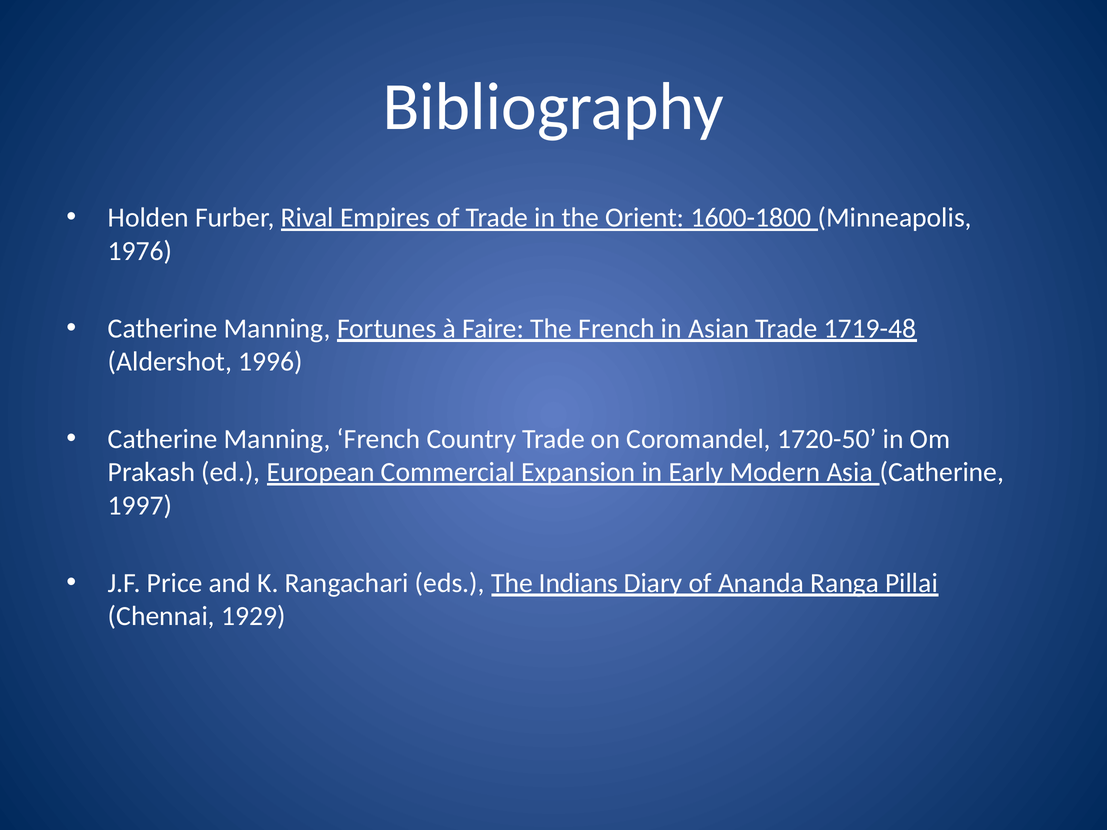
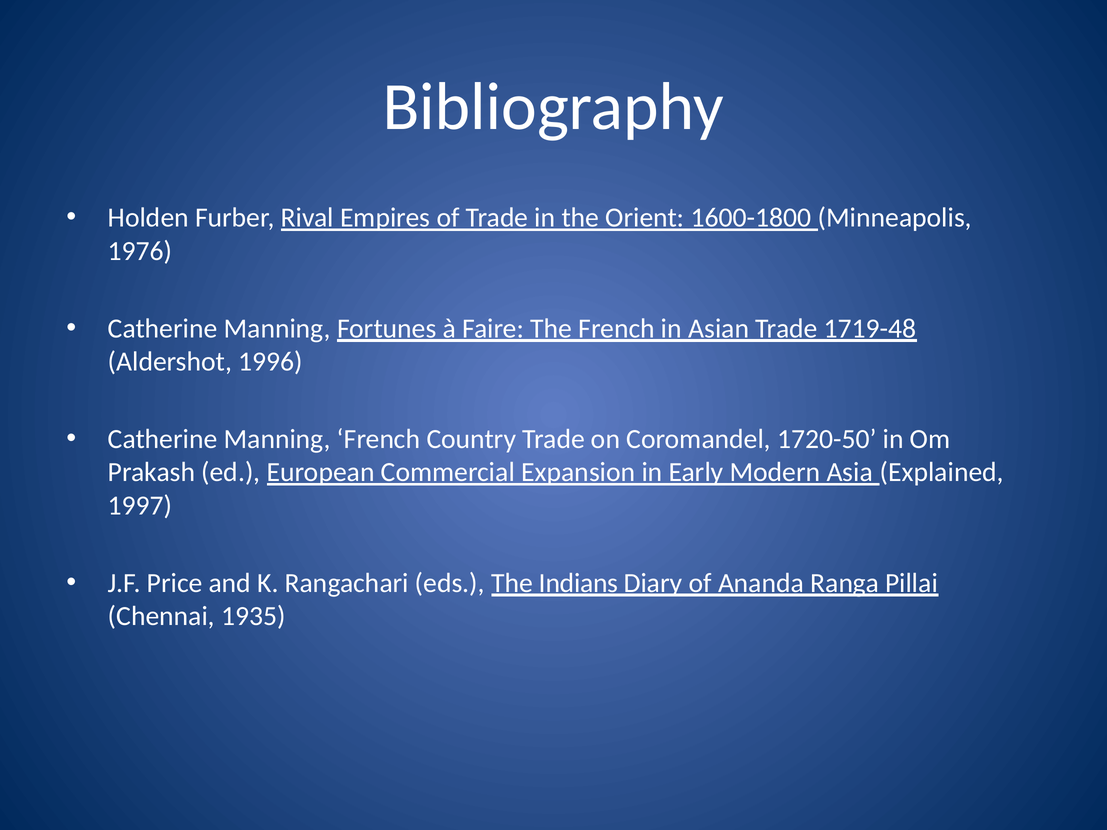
Asia Catherine: Catherine -> Explained
1929: 1929 -> 1935
